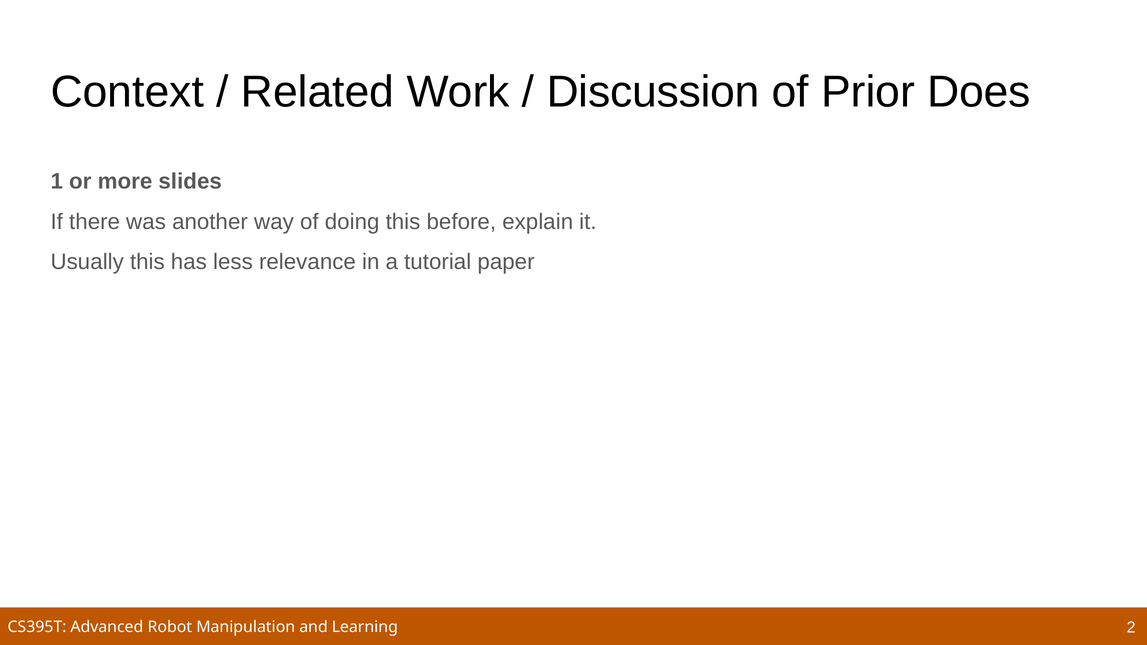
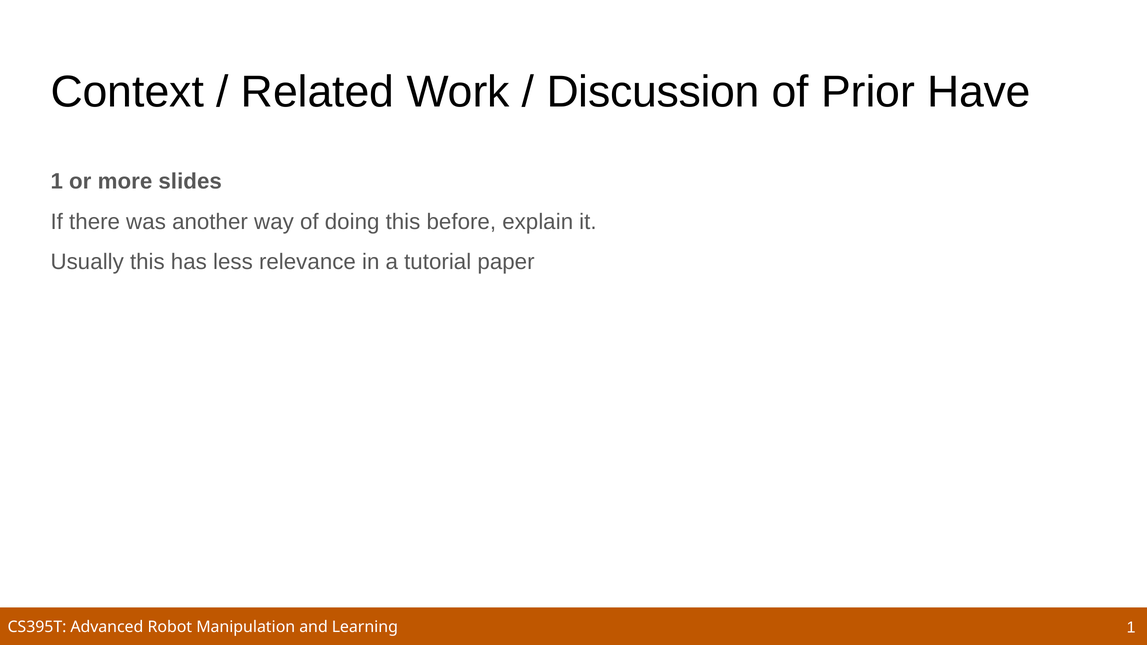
Does: Does -> Have
2 at (1131, 628): 2 -> 1
